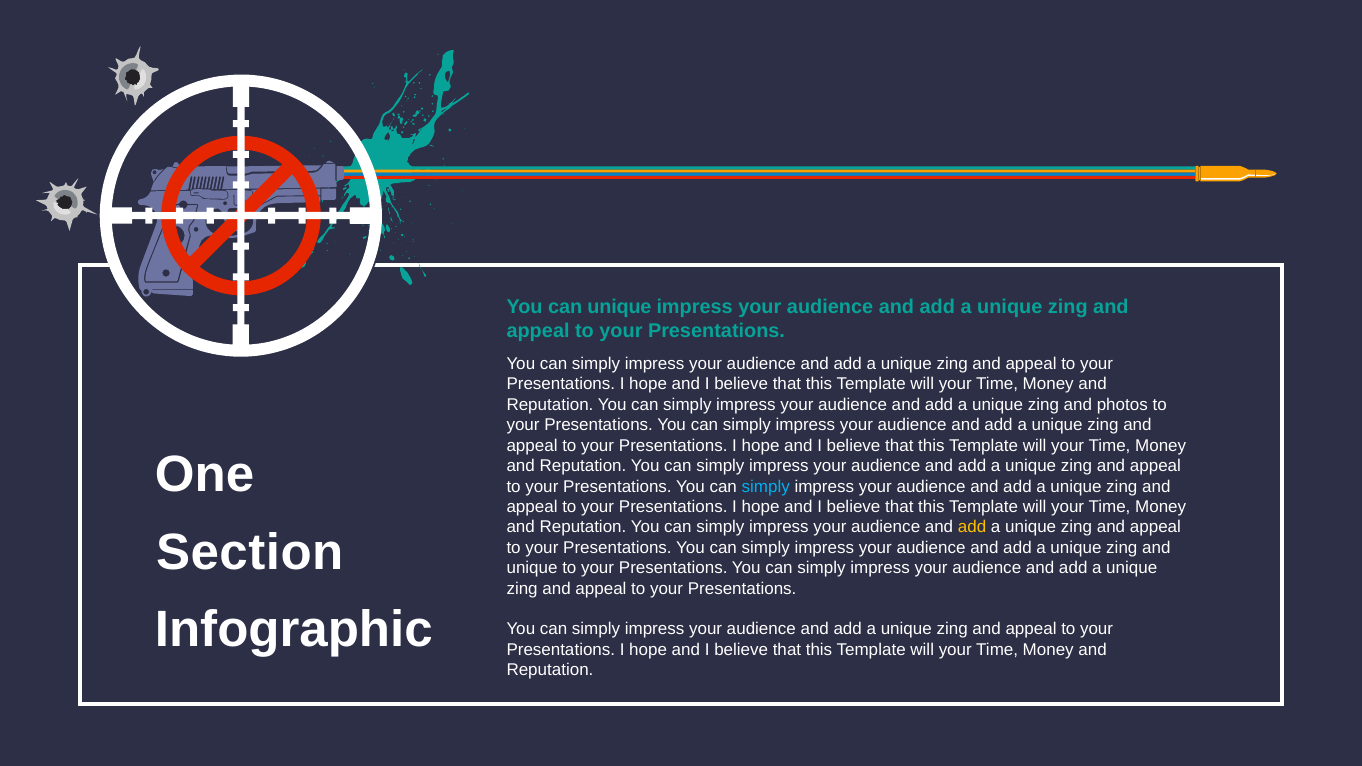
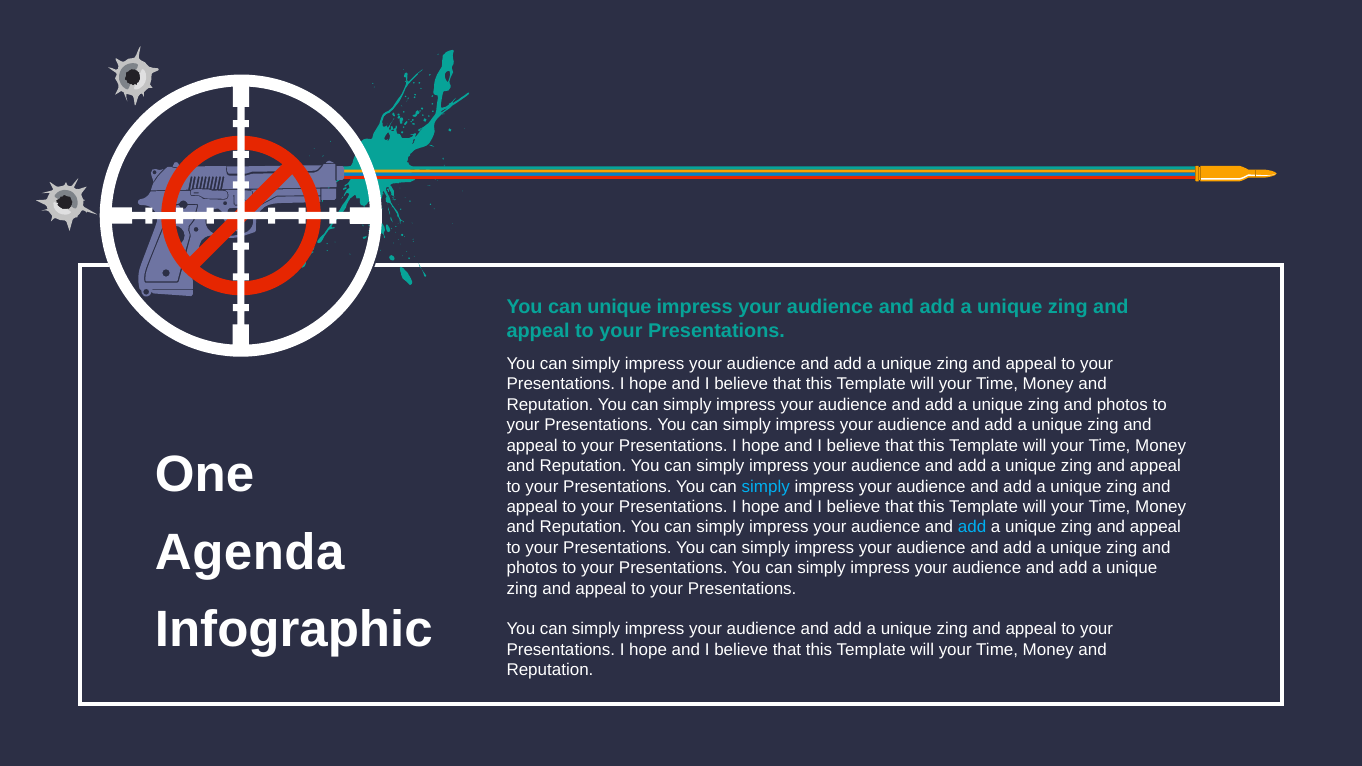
add at (972, 527) colour: yellow -> light blue
Section: Section -> Agenda
unique at (532, 568): unique -> photos
